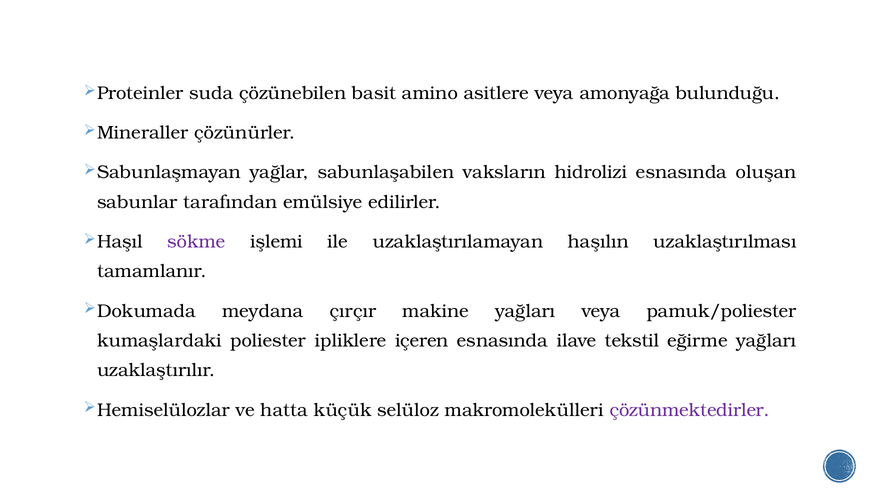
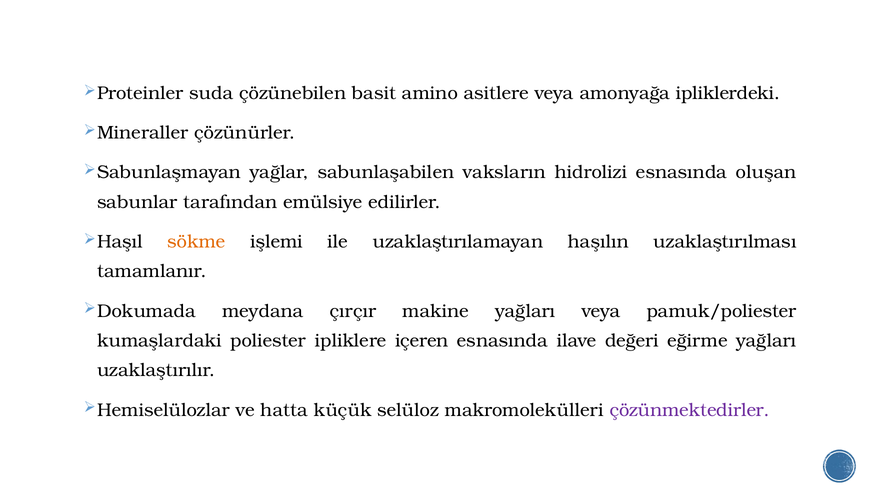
bulunduğu: bulunduğu -> ipliklerdeki
sökme colour: purple -> orange
tekstil: tekstil -> değeri
